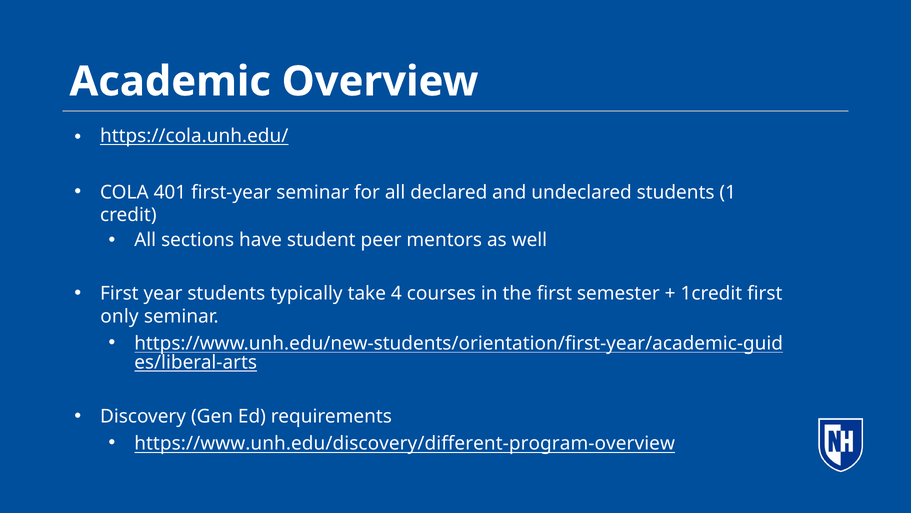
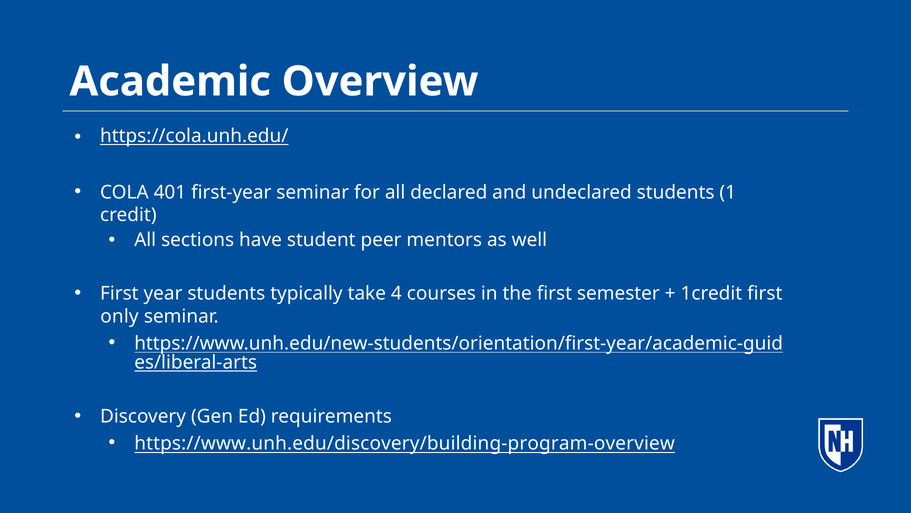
https://www.unh.edu/discovery/different-program-overview: https://www.unh.edu/discovery/different-program-overview -> https://www.unh.edu/discovery/building-program-overview
